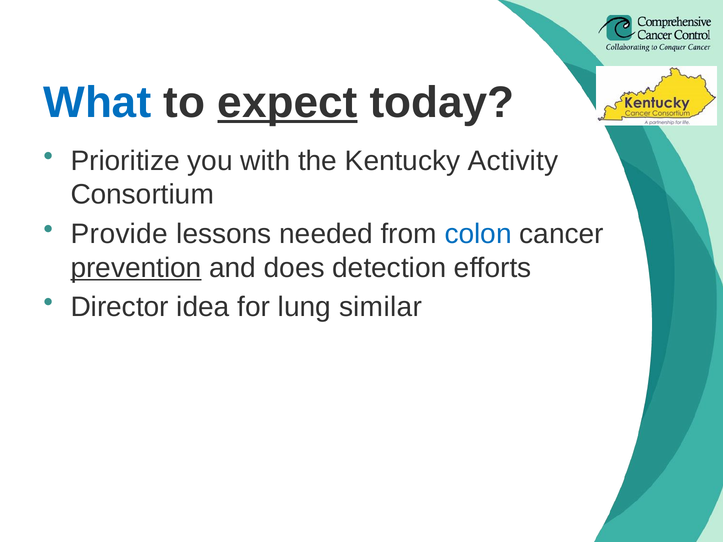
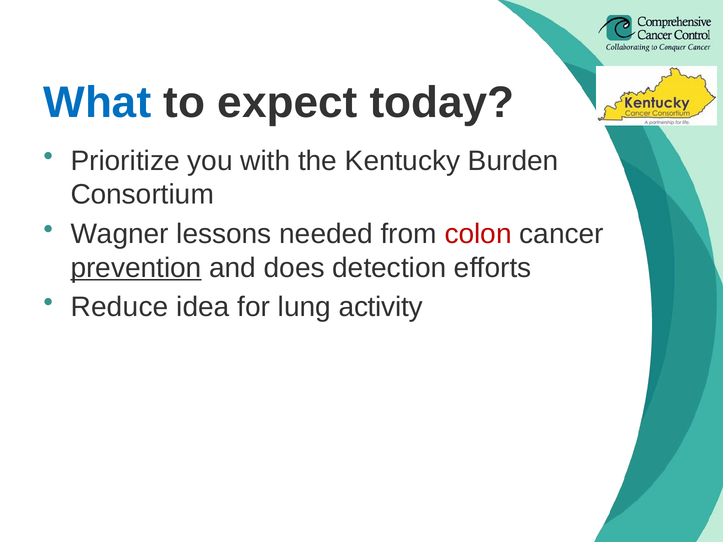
expect underline: present -> none
Activity: Activity -> Burden
Provide: Provide -> Wagner
colon colour: blue -> red
Director: Director -> Reduce
similar: similar -> activity
